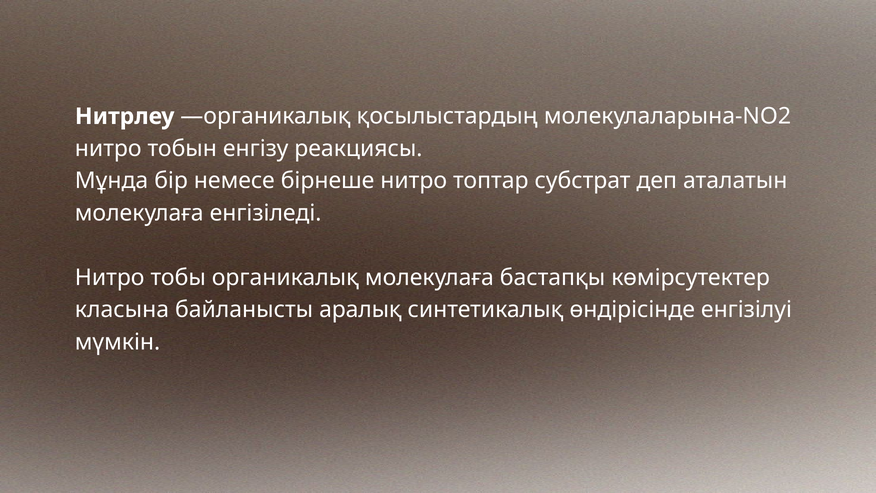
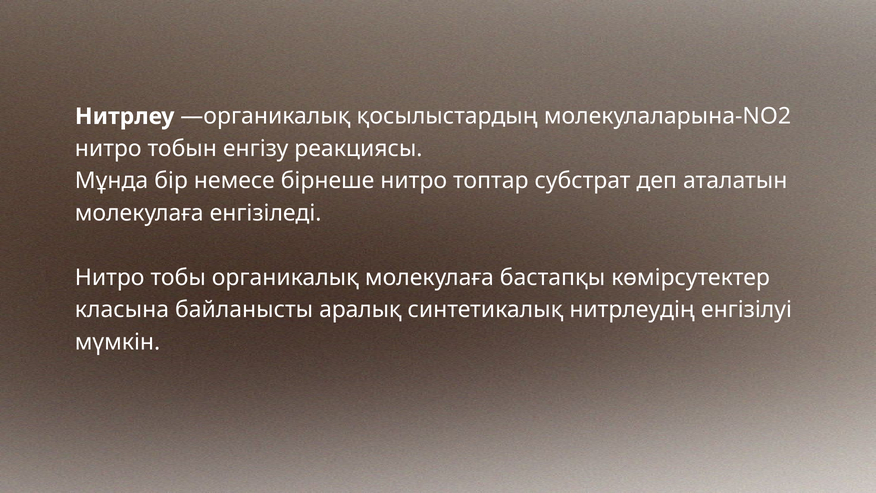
өндірісінде: өндірісінде -> нитрлеудің
